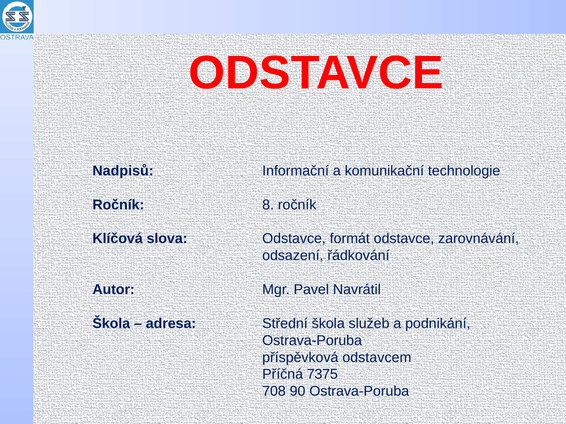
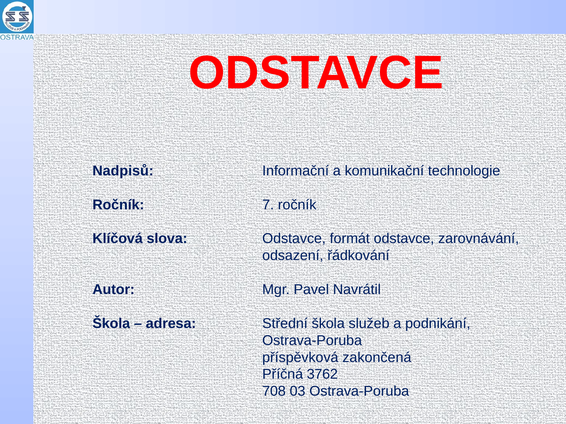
8: 8 -> 7
odstavcem: odstavcem -> zakončená
7375: 7375 -> 3762
90: 90 -> 03
